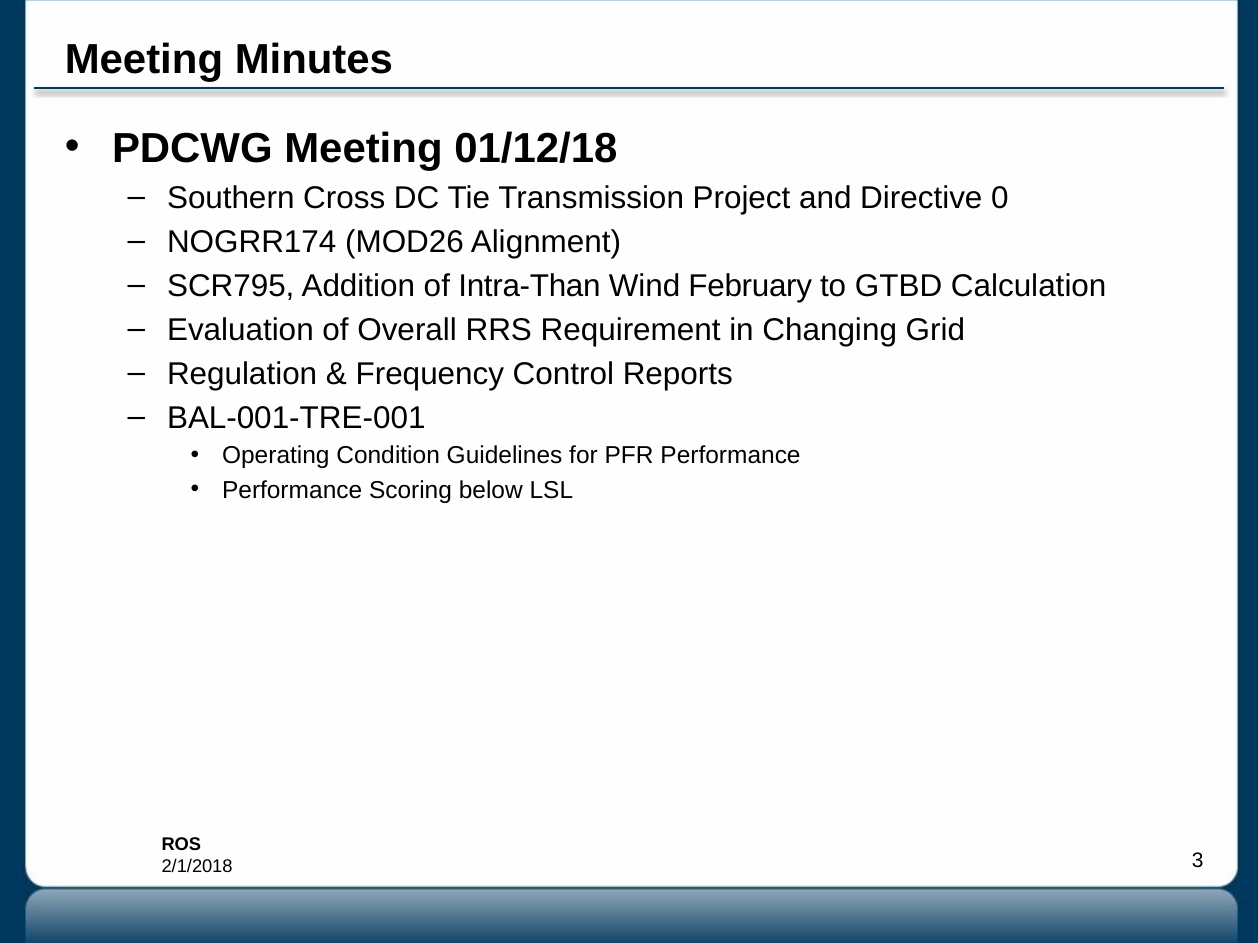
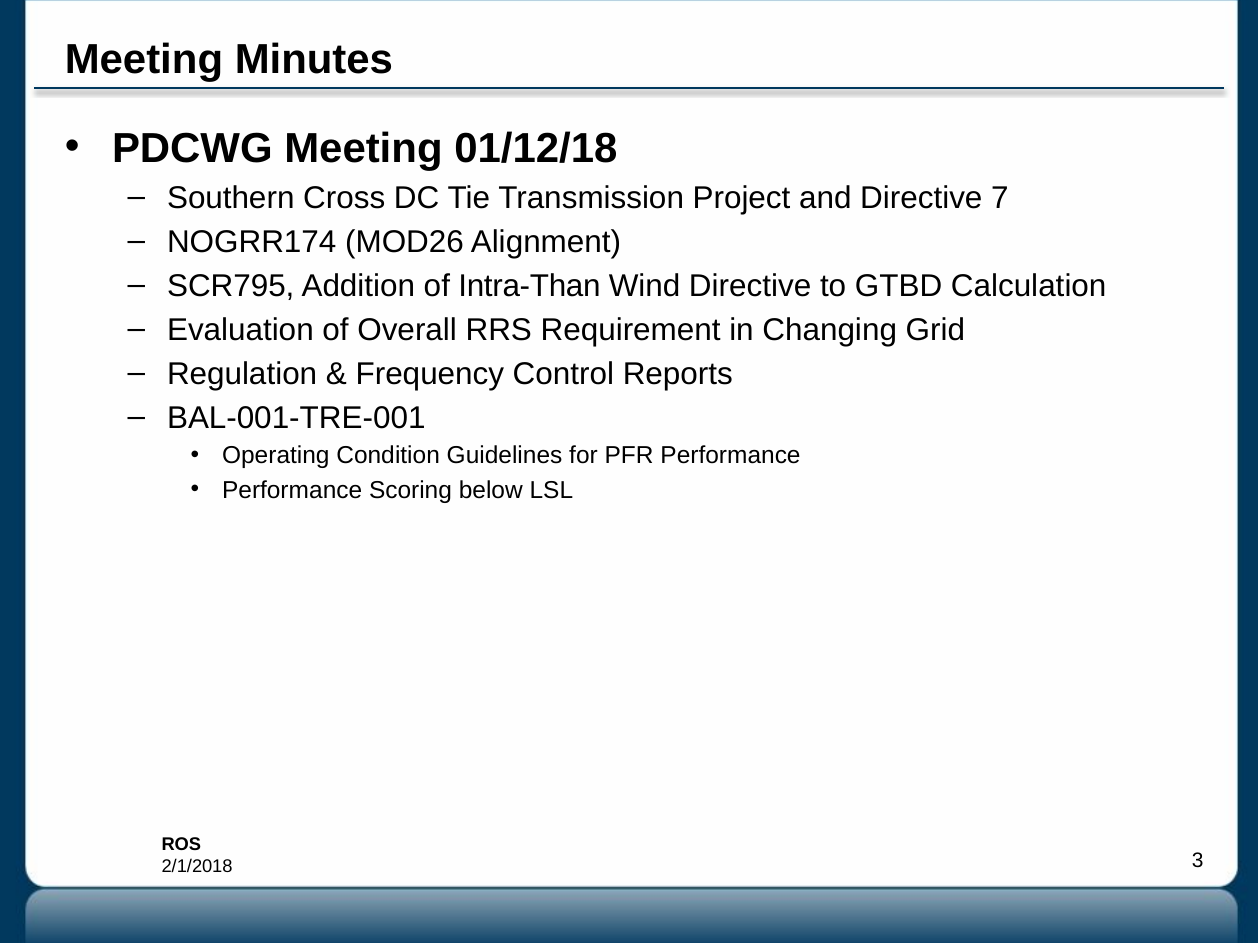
0: 0 -> 7
Wind February: February -> Directive
